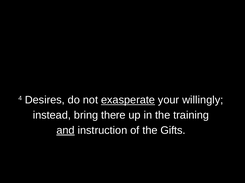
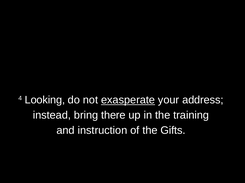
Desires: Desires -> Looking
willingly: willingly -> address
and underline: present -> none
